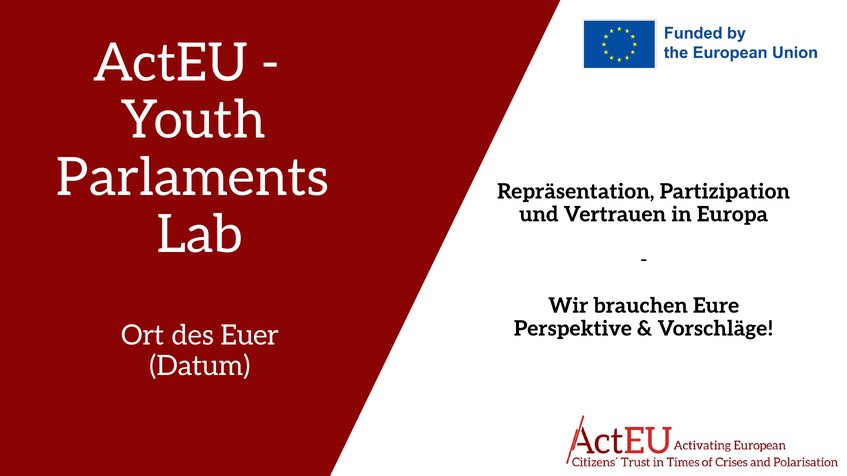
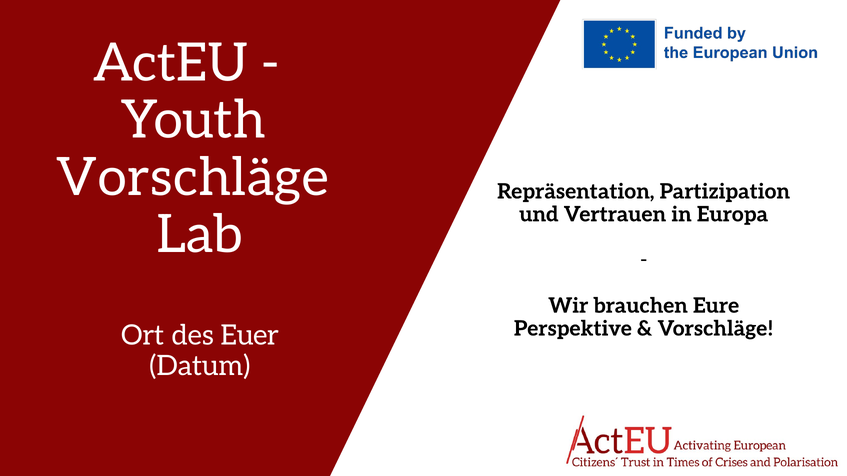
Parlaments at (193, 178): Parlaments -> Vorschläge
